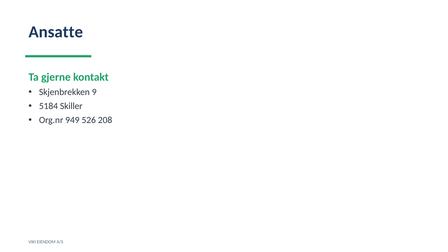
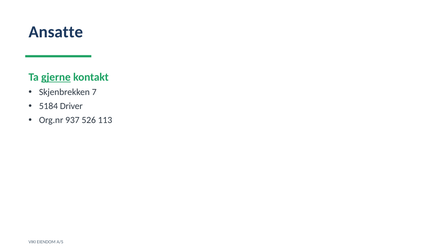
gjerne underline: none -> present
9: 9 -> 7
Skiller: Skiller -> Driver
949: 949 -> 937
208: 208 -> 113
